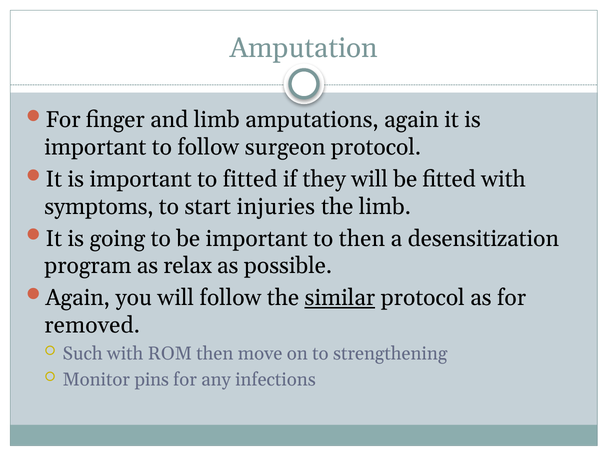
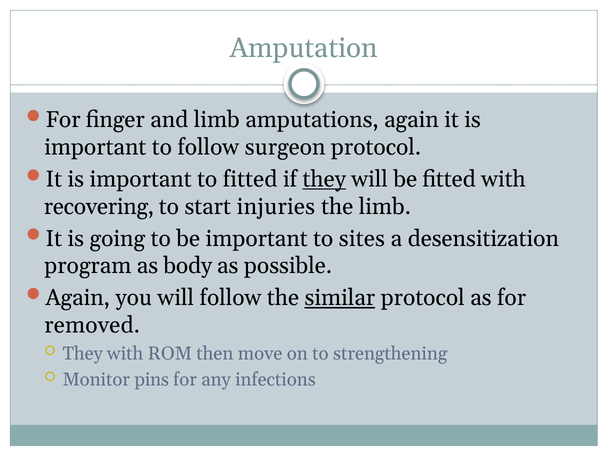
they at (324, 179) underline: none -> present
symptoms: symptoms -> recovering
to then: then -> sites
relax: relax -> body
Such at (83, 353): Such -> They
